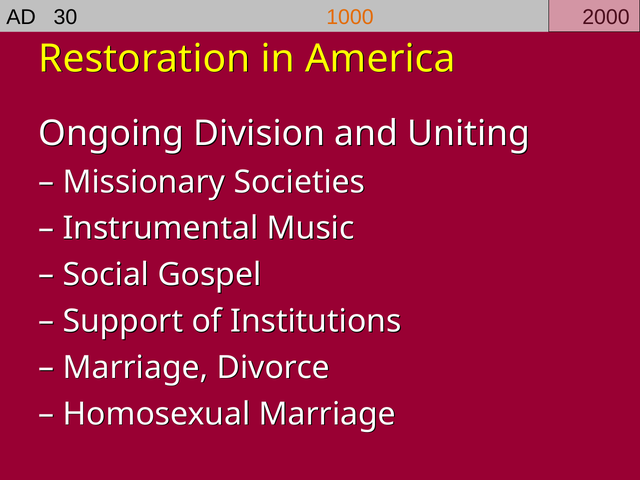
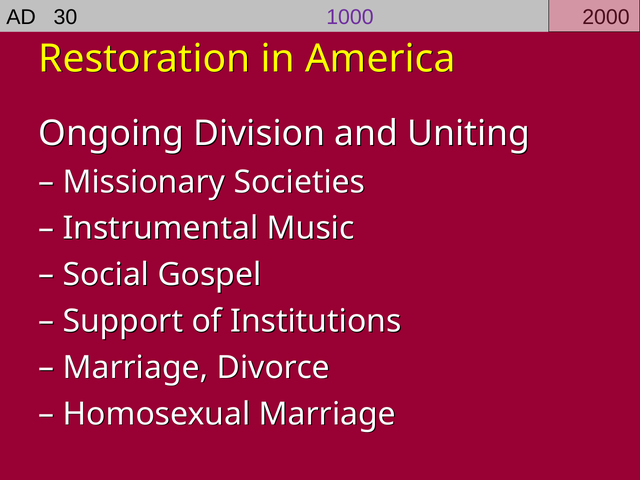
1000 colour: orange -> purple
